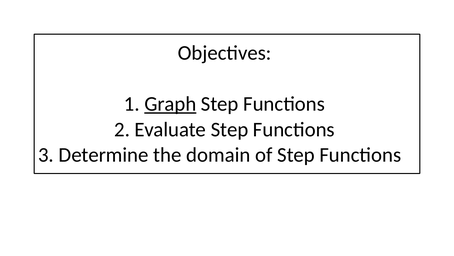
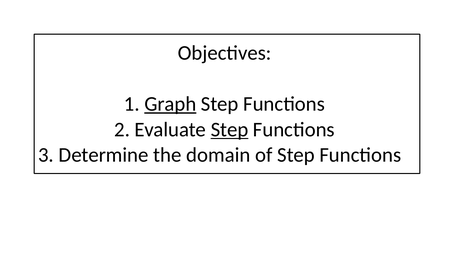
Step at (229, 129) underline: none -> present
